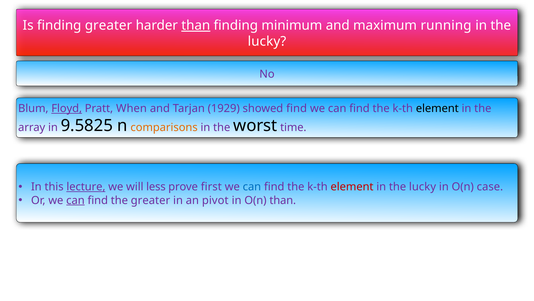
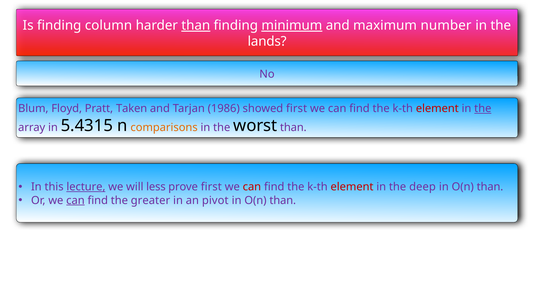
finding greater: greater -> column
minimum underline: none -> present
running: running -> number
lucky at (267, 41): lucky -> lands
Floyd underline: present -> none
When: When -> Taken
1929: 1929 -> 1986
showed find: find -> first
element at (437, 108) colour: black -> red
the at (483, 108) underline: none -> present
9.5825: 9.5825 -> 5.4315
worst time: time -> than
can at (252, 187) colour: blue -> red
lucky at (423, 187): lucky -> deep
case at (490, 187): case -> than
